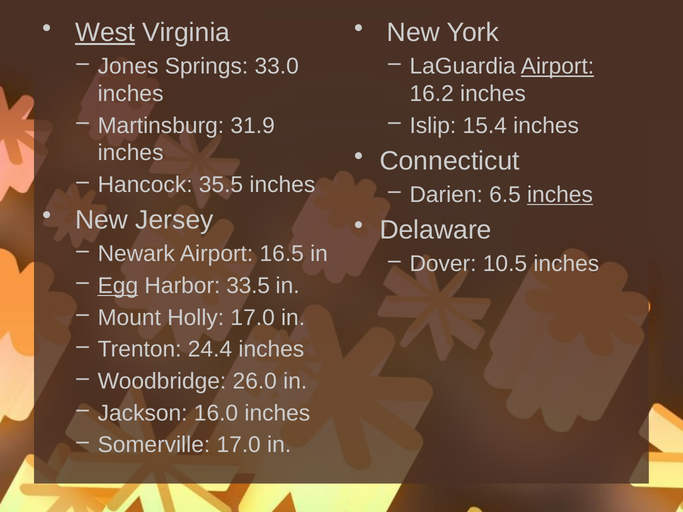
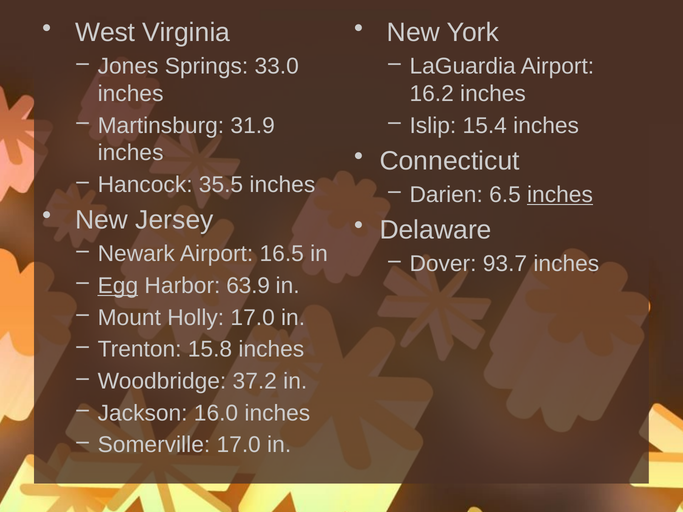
West underline: present -> none
Airport at (558, 66) underline: present -> none
10.5: 10.5 -> 93.7
33.5: 33.5 -> 63.9
24.4: 24.4 -> 15.8
26.0: 26.0 -> 37.2
